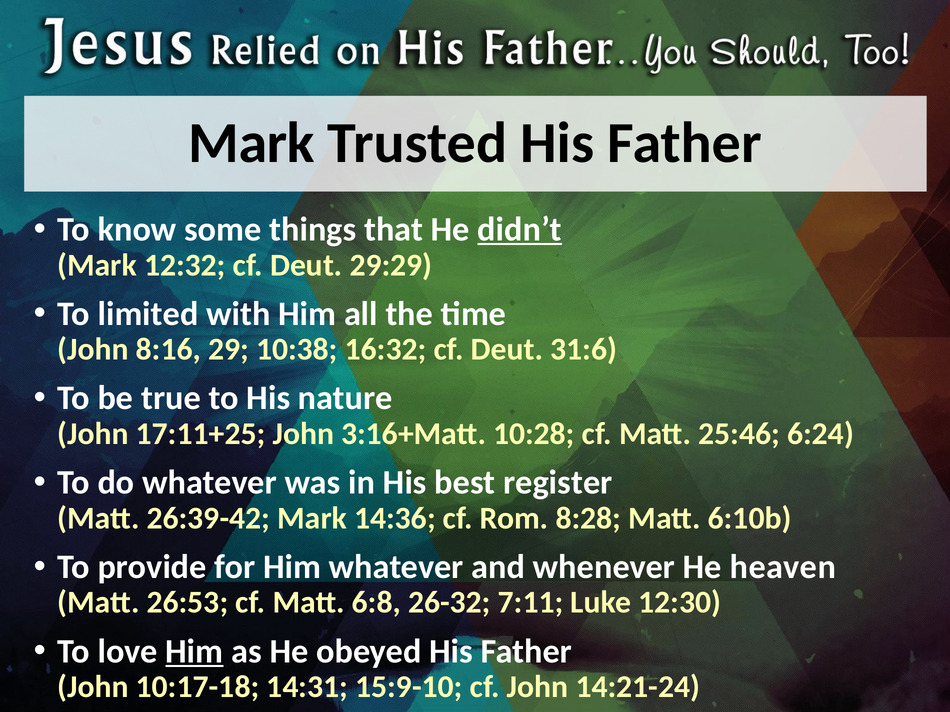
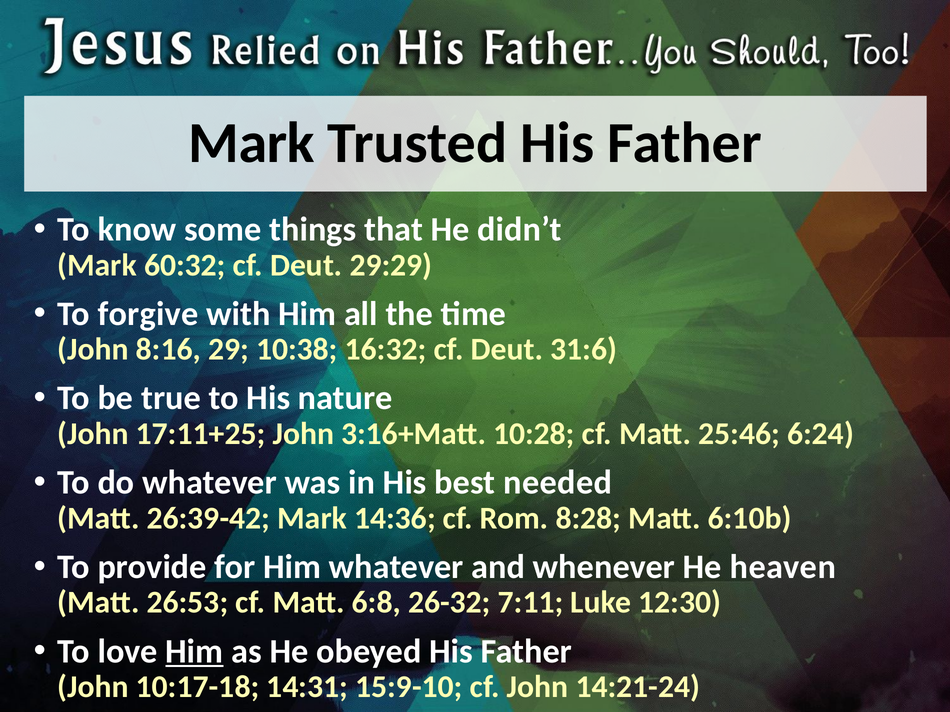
didn’t underline: present -> none
12:32: 12:32 -> 60:32
limited: limited -> forgive
register: register -> needed
